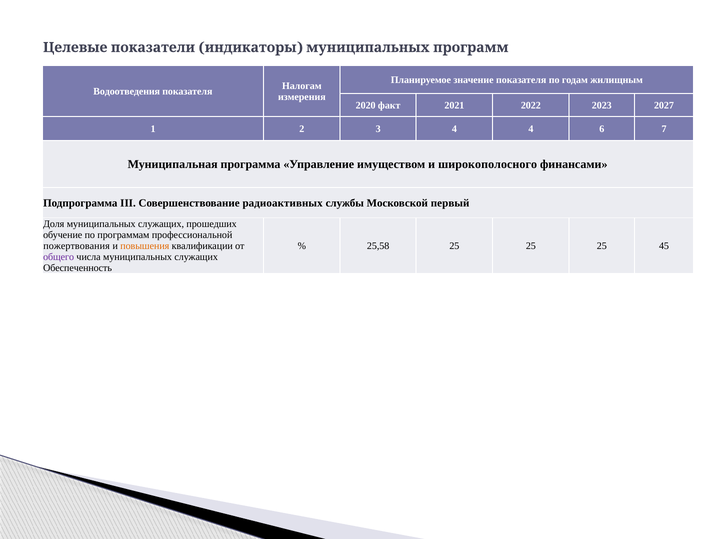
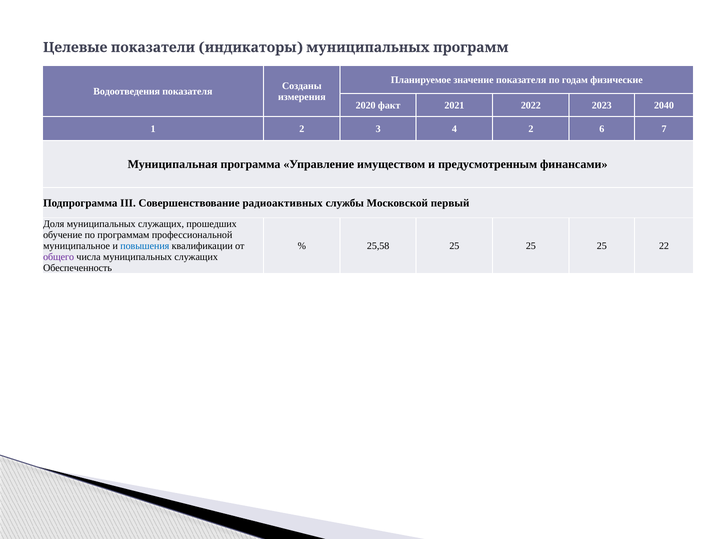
жилищным: жилищным -> физические
Налогам: Налогам -> Созданы
2027: 2027 -> 2040
4 4: 4 -> 2
широкополосного: широкополосного -> предусмотренным
пожертвования: пожертвования -> муниципальное
повышения colour: orange -> blue
45: 45 -> 22
